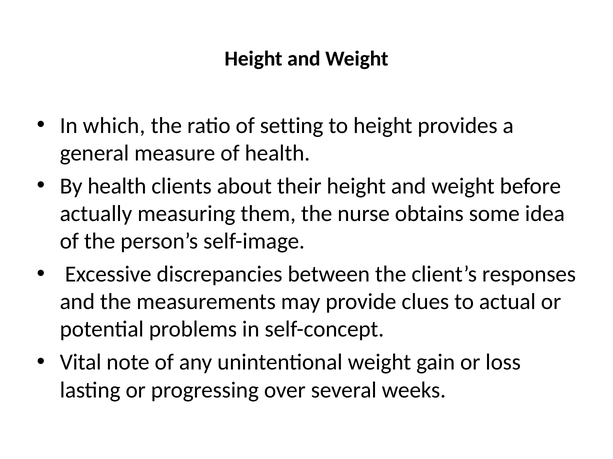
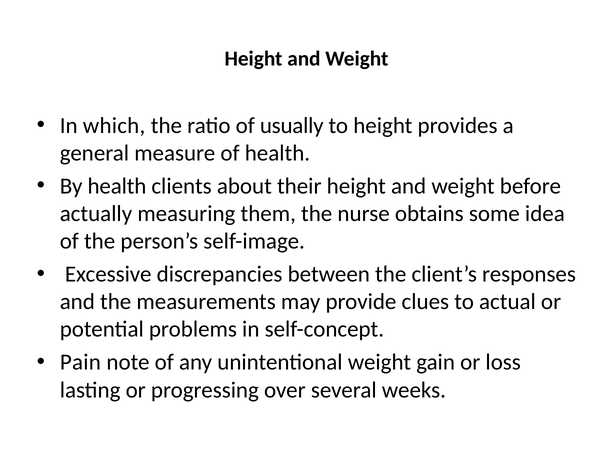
setting: setting -> usually
Vital: Vital -> Pain
